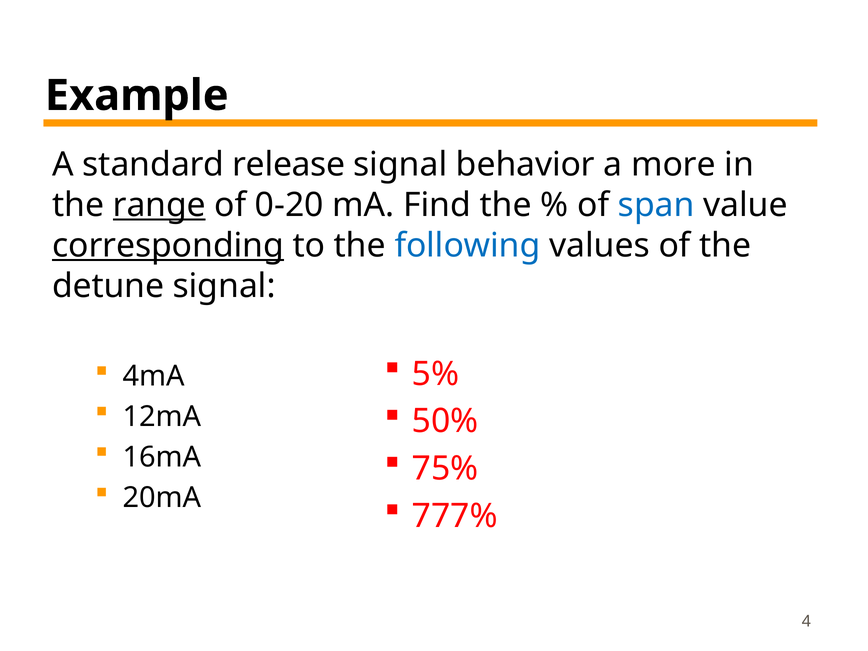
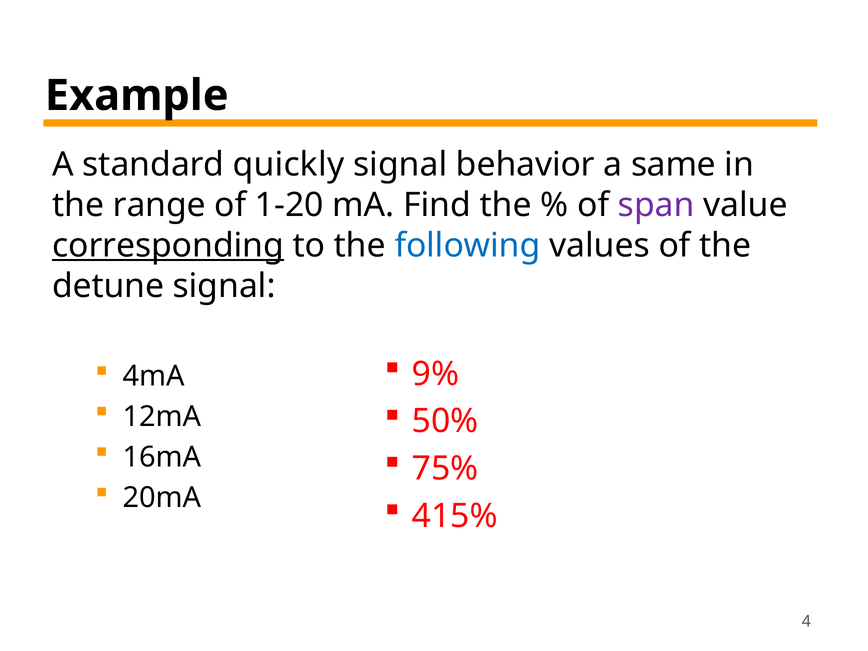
release: release -> quickly
more: more -> same
range underline: present -> none
0-20: 0-20 -> 1-20
span colour: blue -> purple
5%: 5% -> 9%
777%: 777% -> 415%
